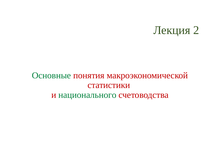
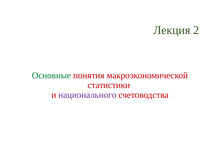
национального colour: green -> purple
